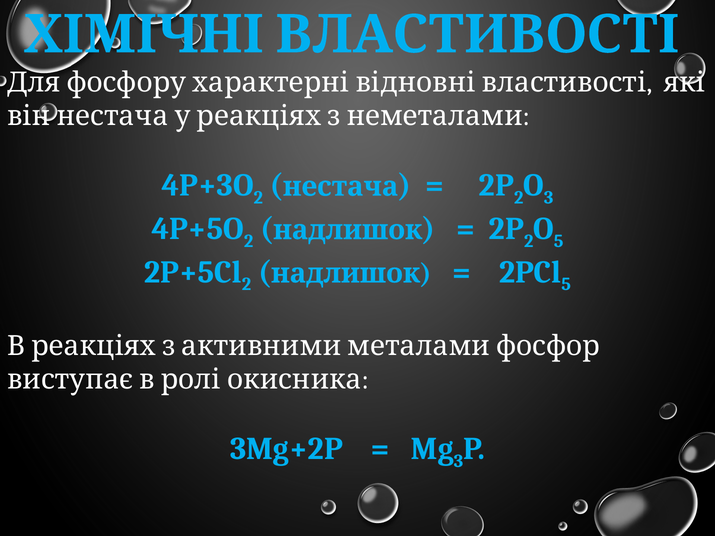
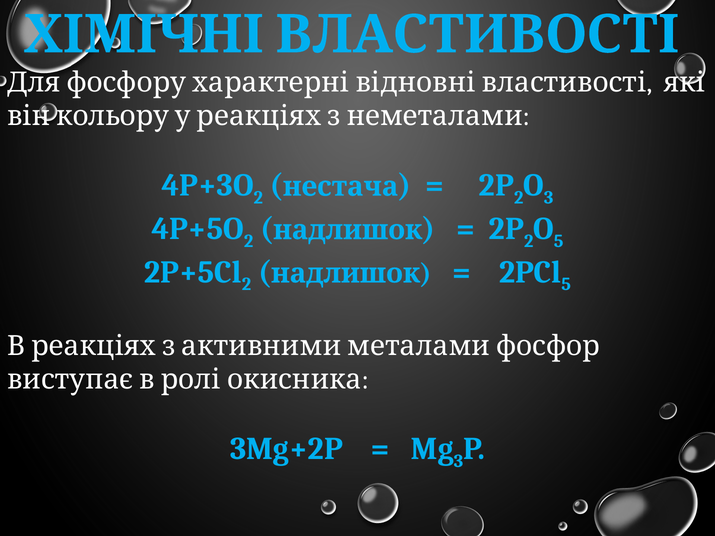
він нестача: нестача -> кольору
